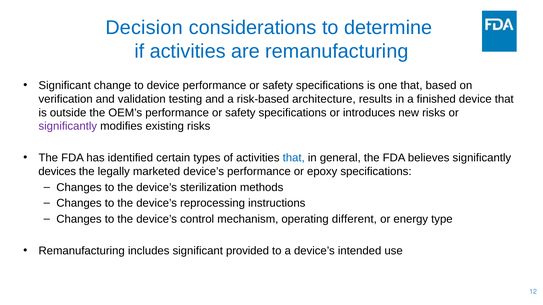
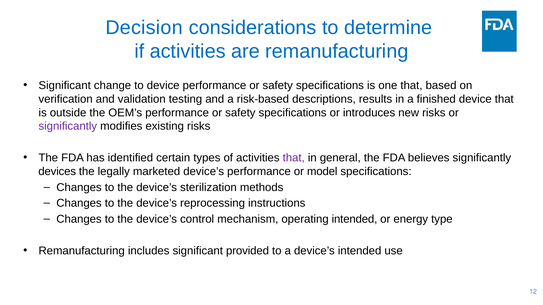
architecture: architecture -> descriptions
that at (294, 158) colour: blue -> purple
epoxy: epoxy -> model
operating different: different -> intended
